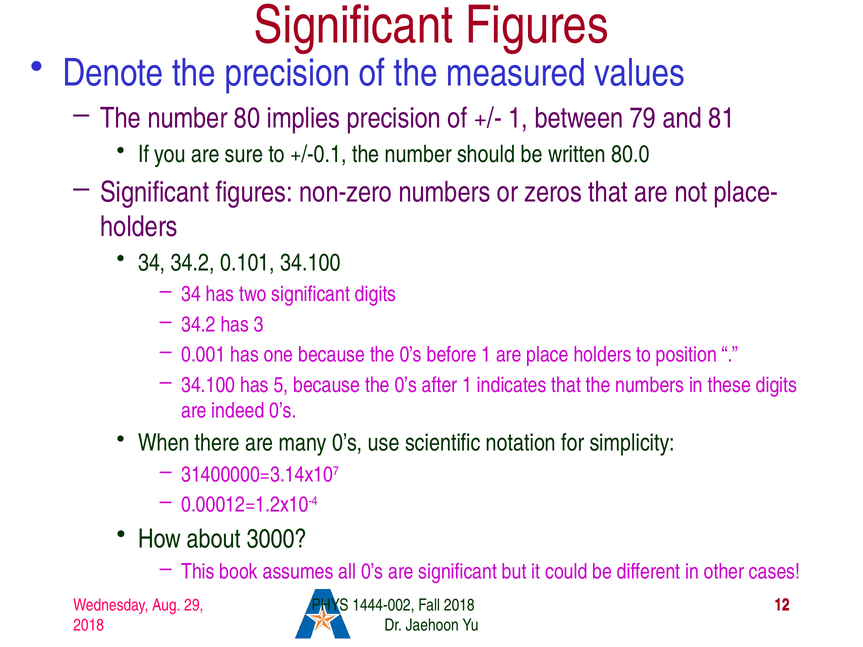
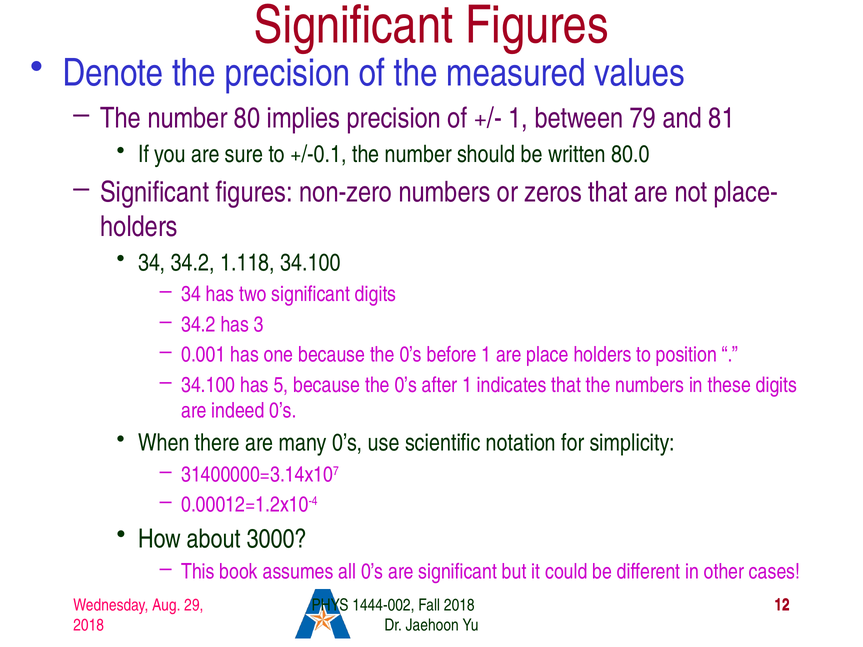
0.101: 0.101 -> 1.118
